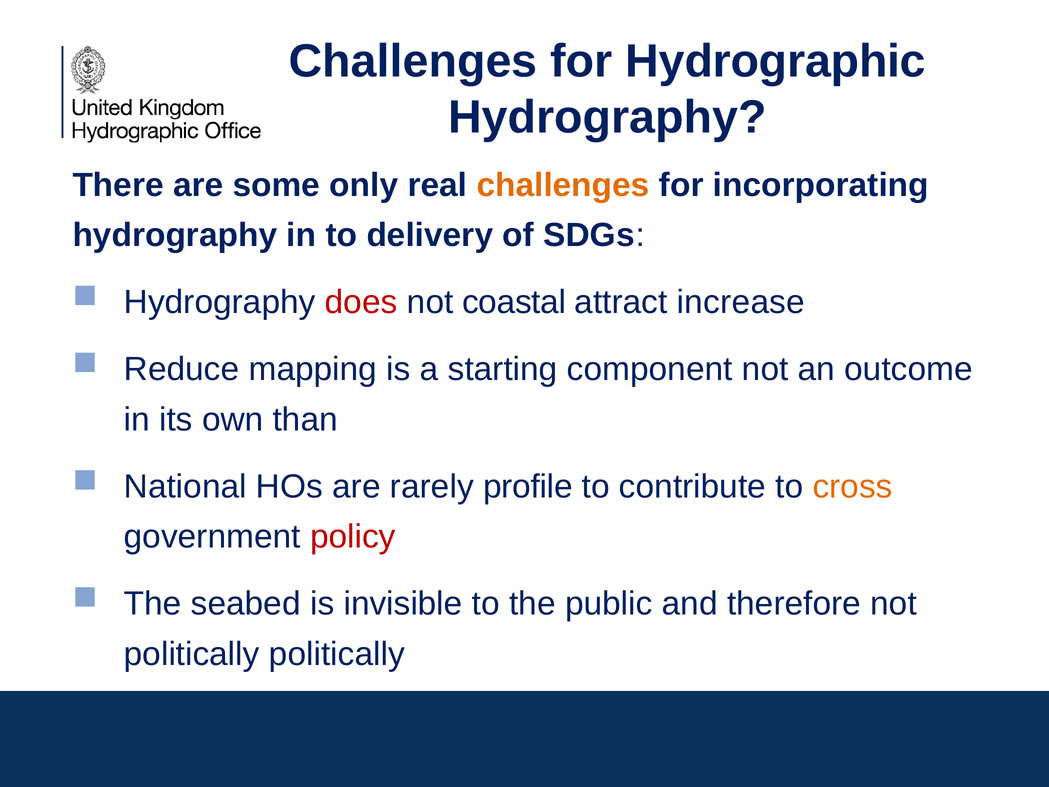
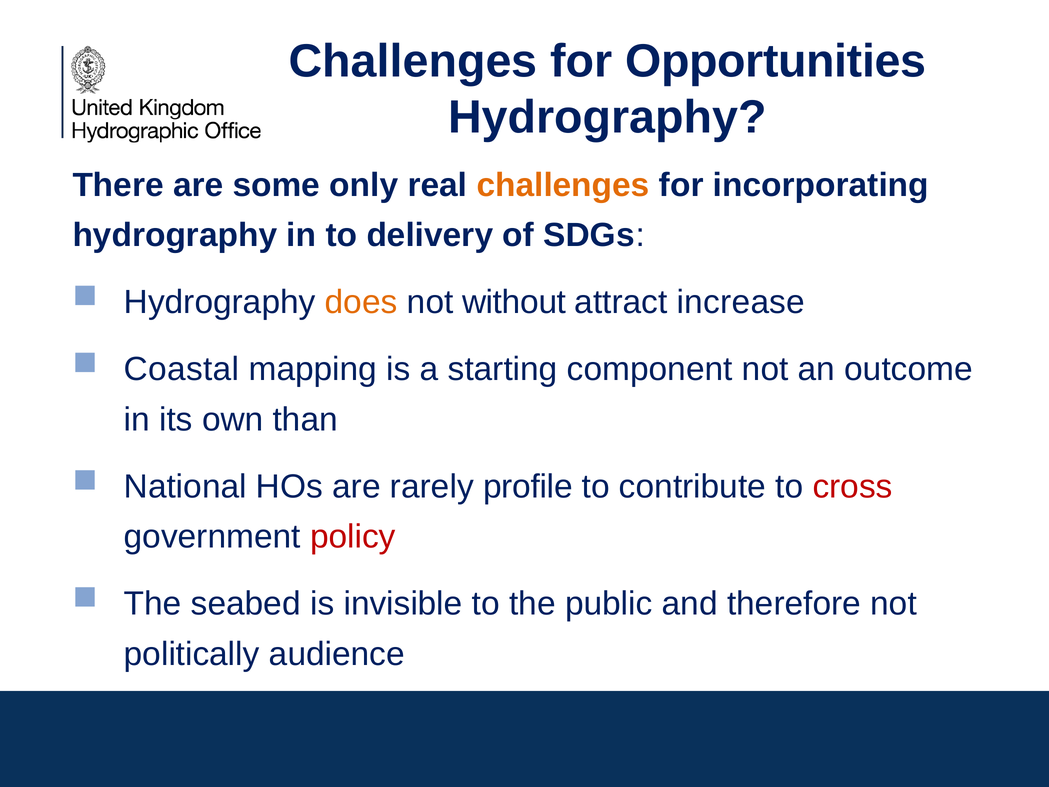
Hydrographic: Hydrographic -> Opportunities
does colour: red -> orange
coastal: coastal -> without
Reduce: Reduce -> Coastal
cross colour: orange -> red
politically politically: politically -> audience
